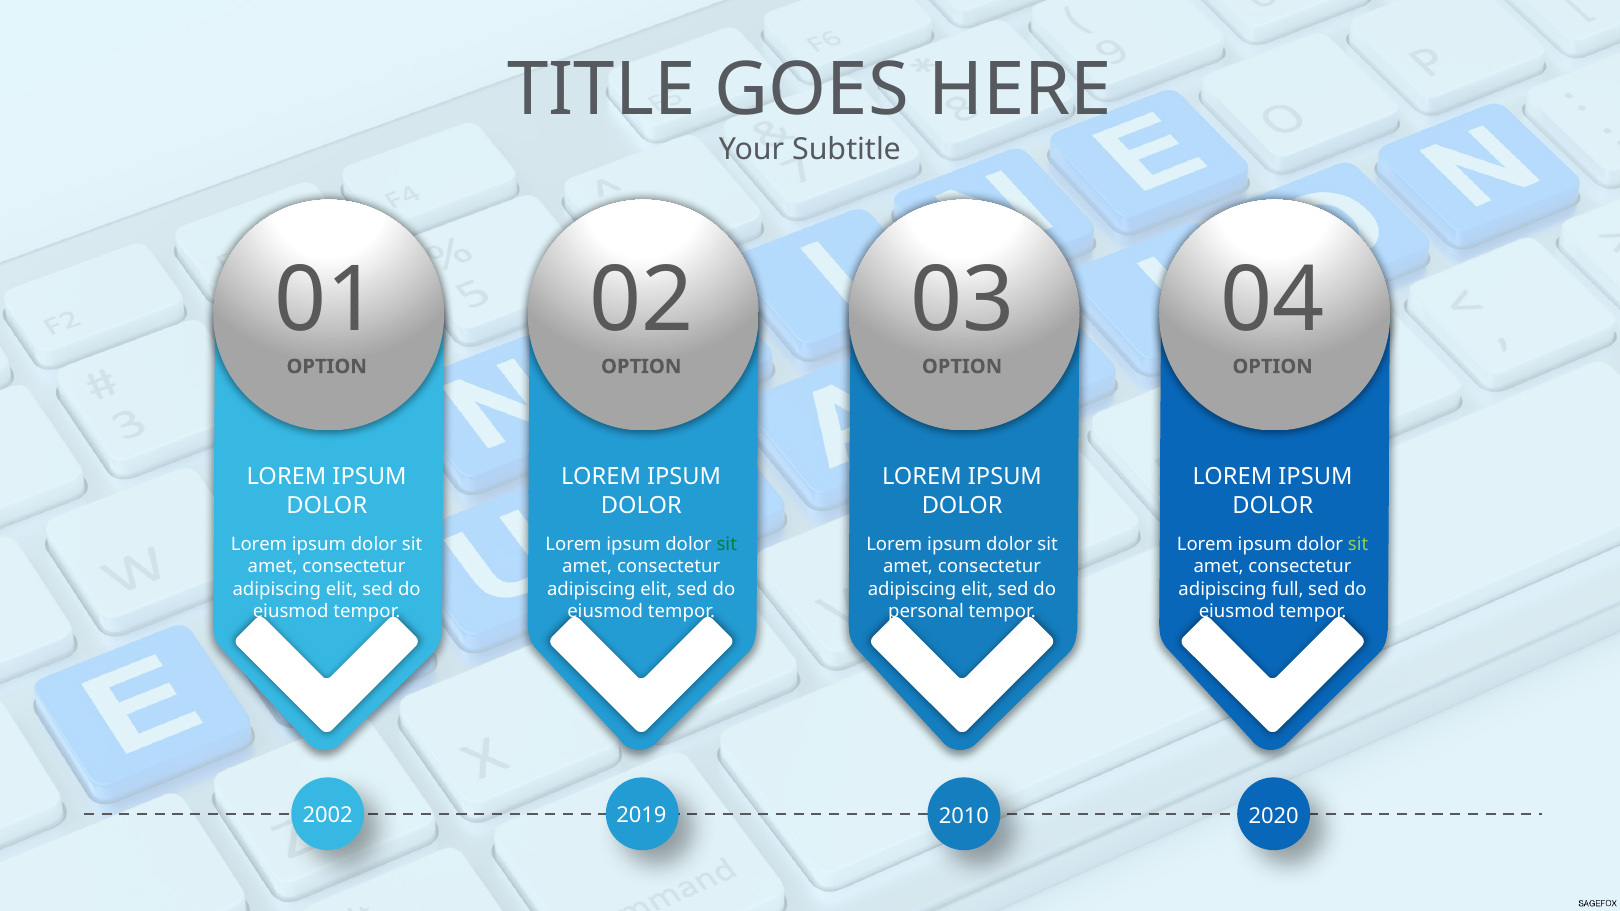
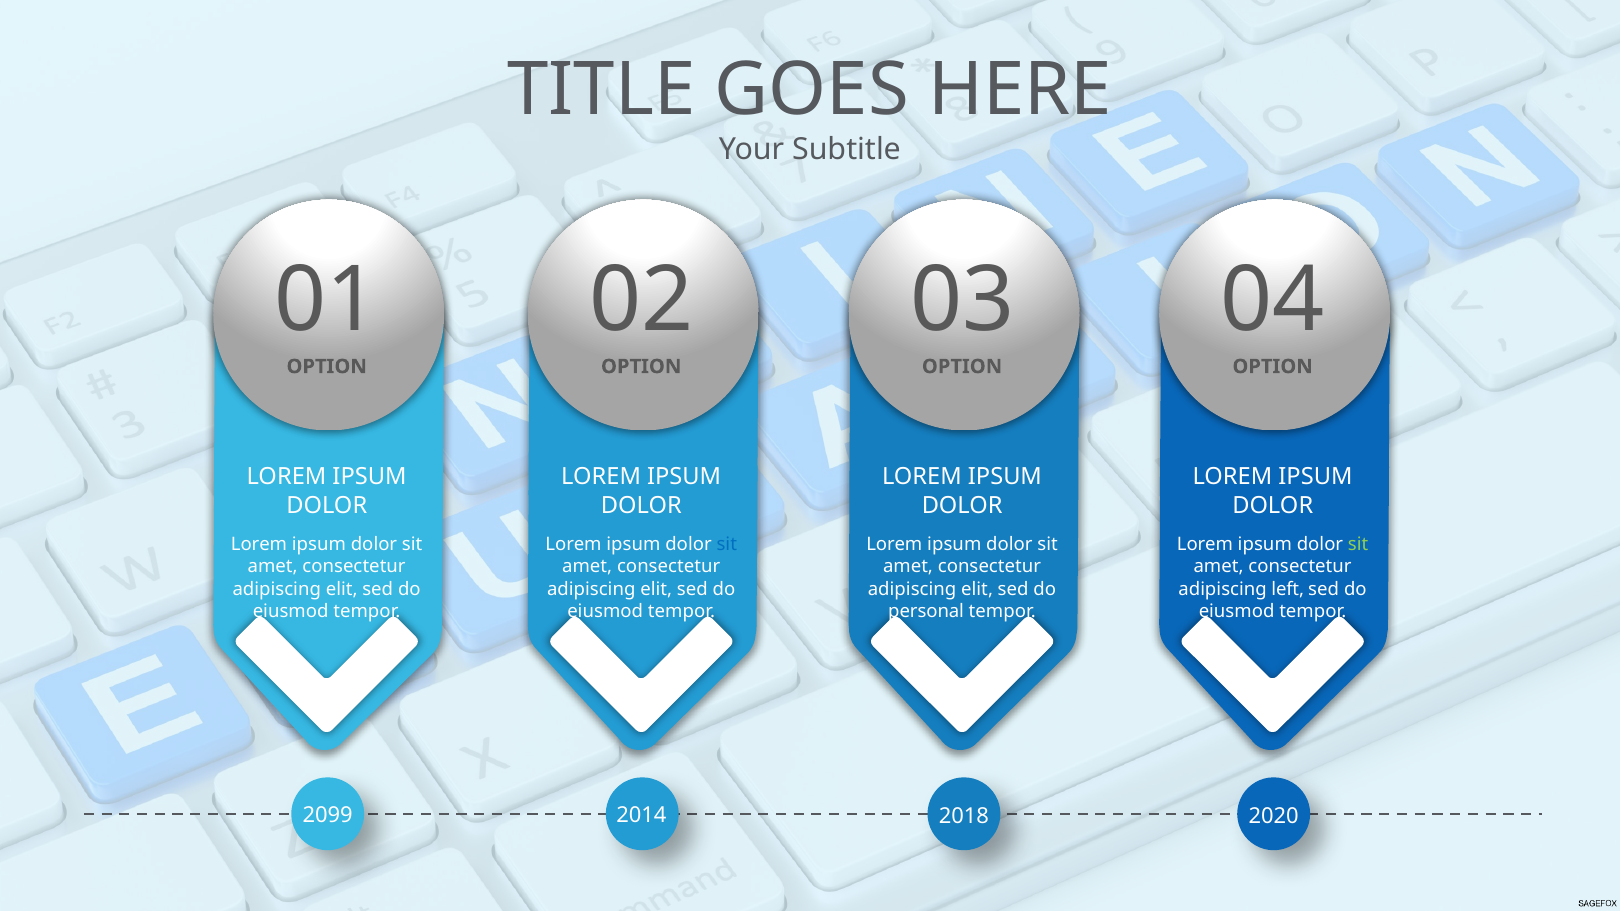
sit at (727, 545) colour: green -> blue
full: full -> left
2002: 2002 -> 2099
2019: 2019 -> 2014
2010: 2010 -> 2018
